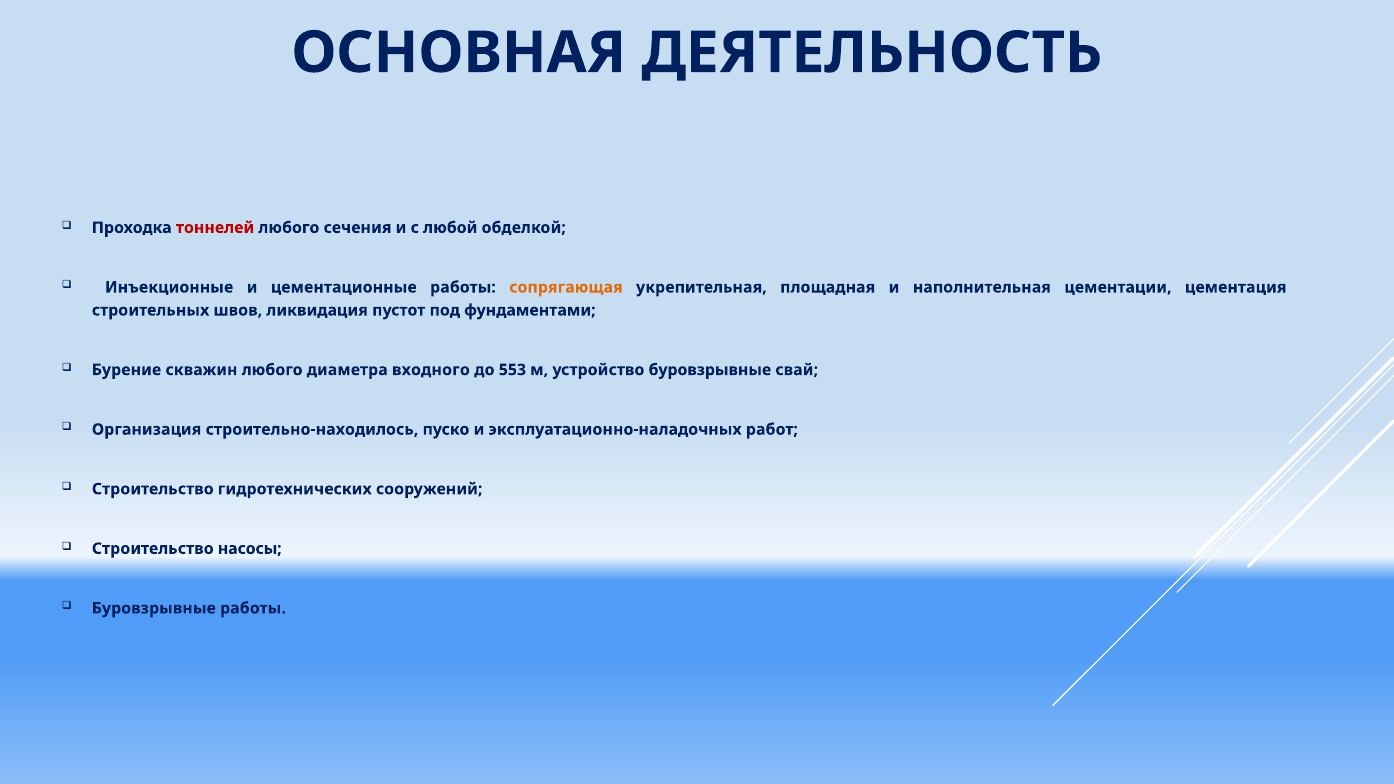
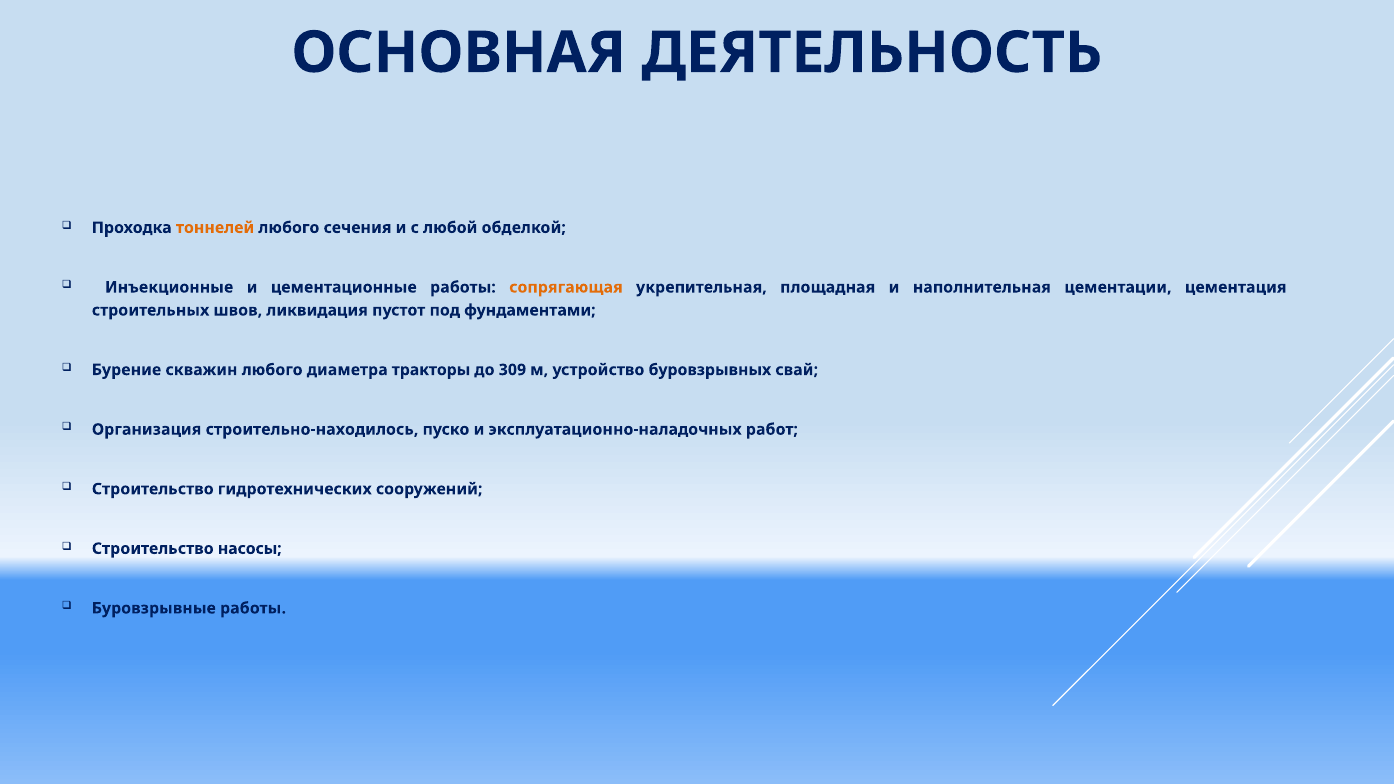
тоннелей colour: red -> orange
входного: входного -> тракторы
553: 553 -> 309
устройство буровзрывные: буровзрывные -> буровзрывных
